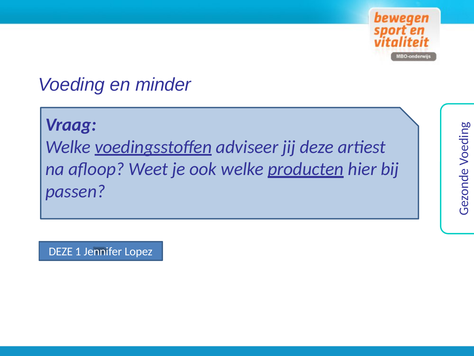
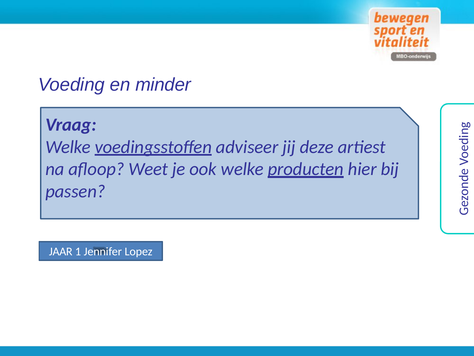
DEZE at (61, 251): DEZE -> JAAR
